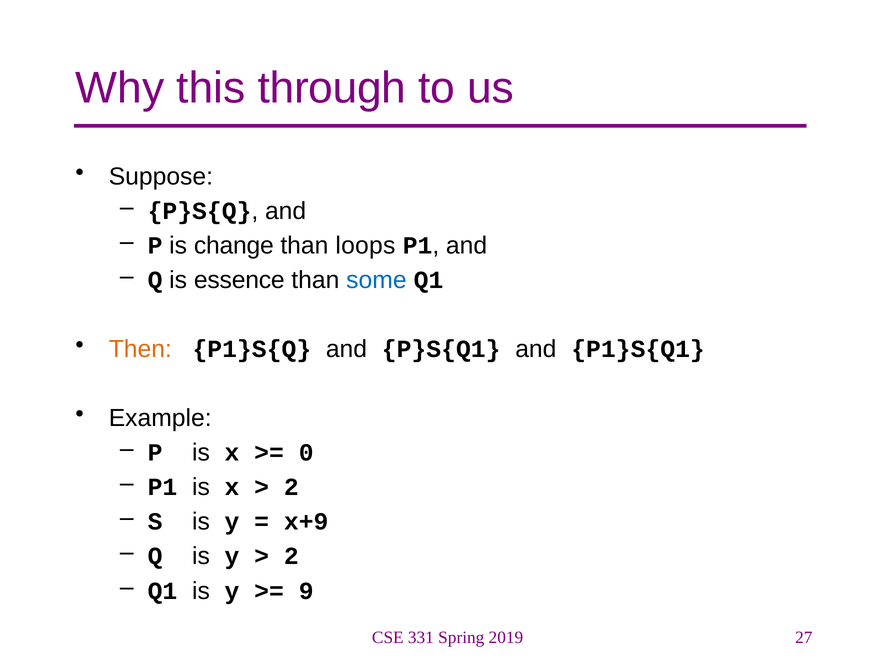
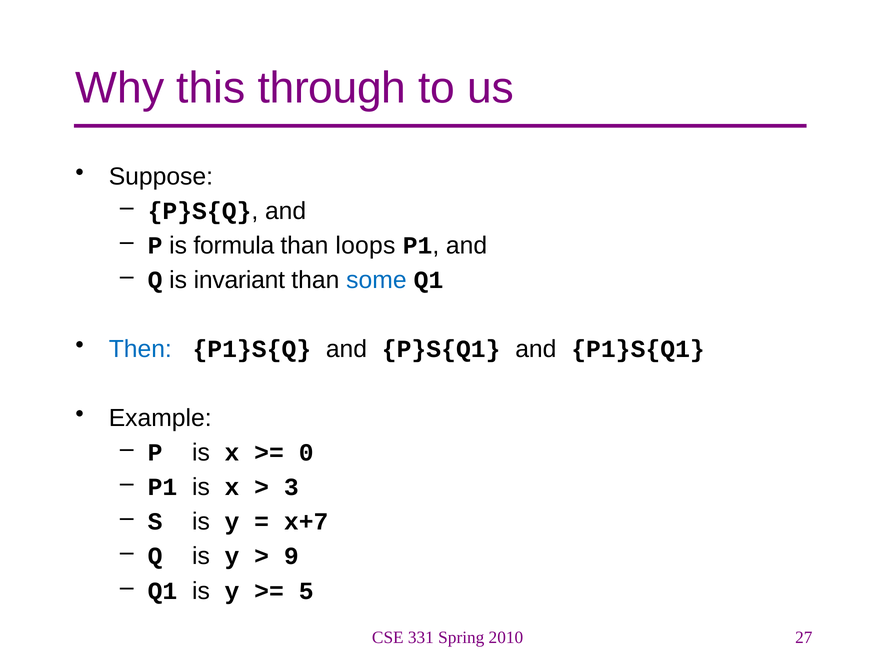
change: change -> formula
essence: essence -> invariant
Then colour: orange -> blue
2 at (291, 487): 2 -> 3
x+9: x+9 -> x+7
2 at (291, 556): 2 -> 9
9: 9 -> 5
2019: 2019 -> 2010
